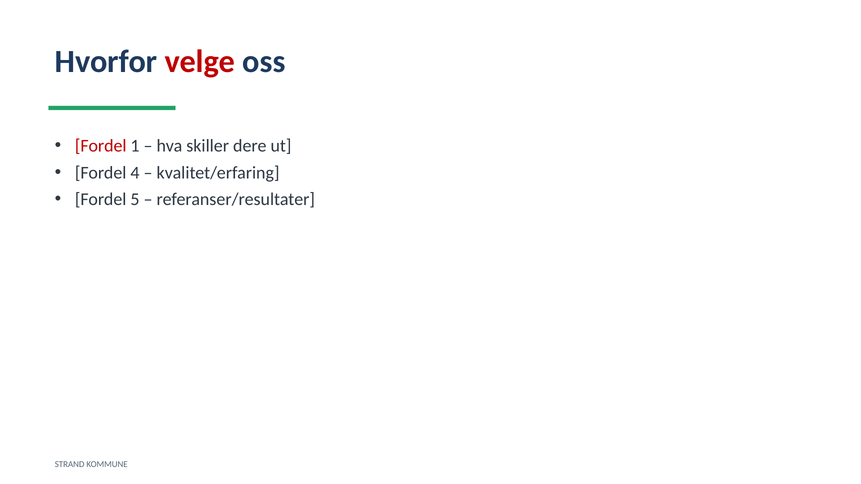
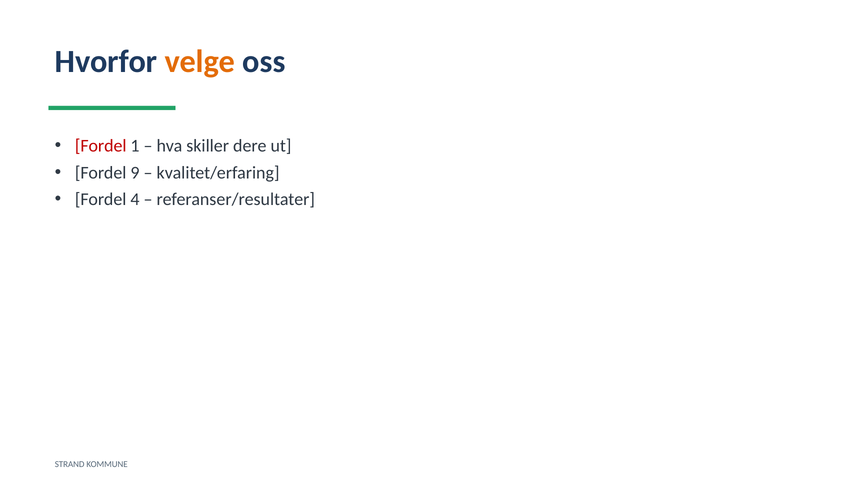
velge colour: red -> orange
4: 4 -> 9
5: 5 -> 4
